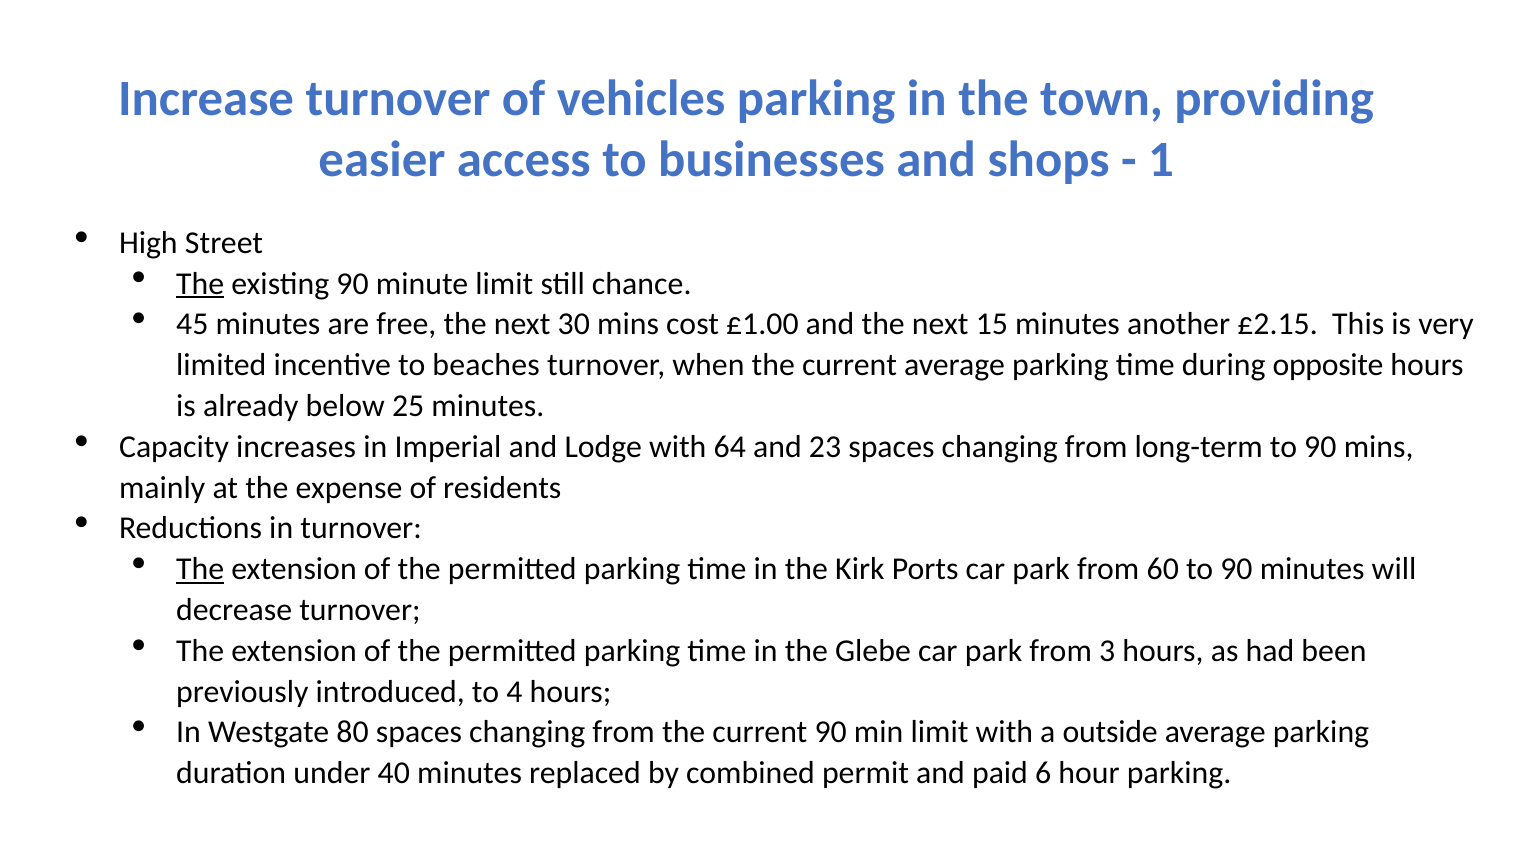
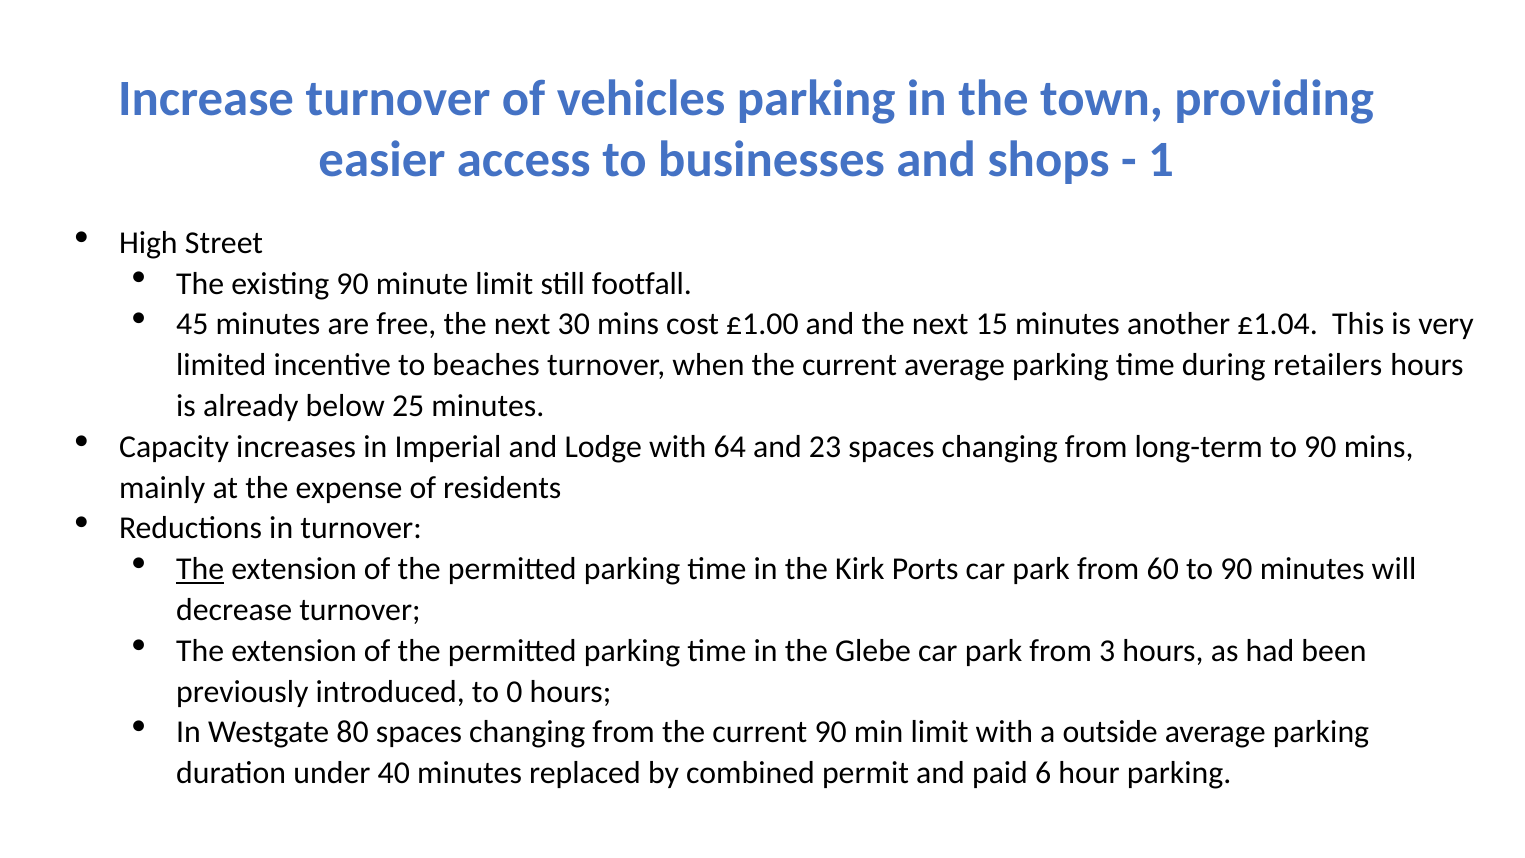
The at (200, 284) underline: present -> none
chance: chance -> footfall
£2.15: £2.15 -> £1.04
opposite: opposite -> retailers
4: 4 -> 0
